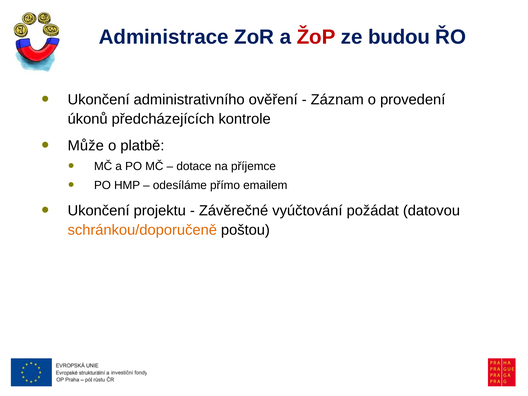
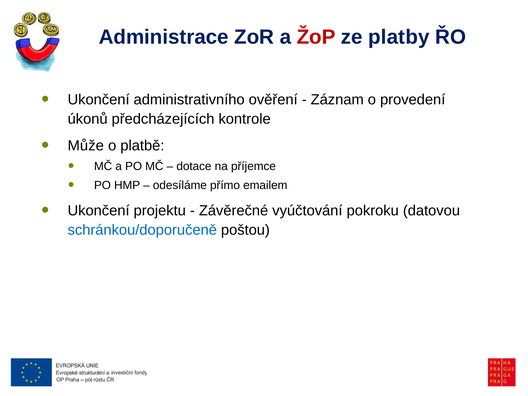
budou: budou -> platby
požádat: požádat -> pokroku
schránkou/doporučeně colour: orange -> blue
